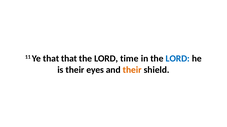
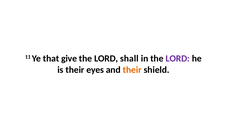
that that: that -> give
time: time -> shall
LORD at (178, 59) colour: blue -> purple
